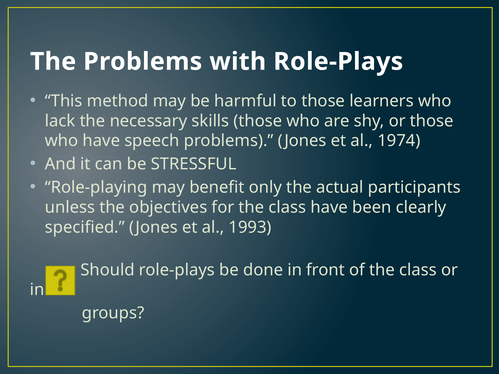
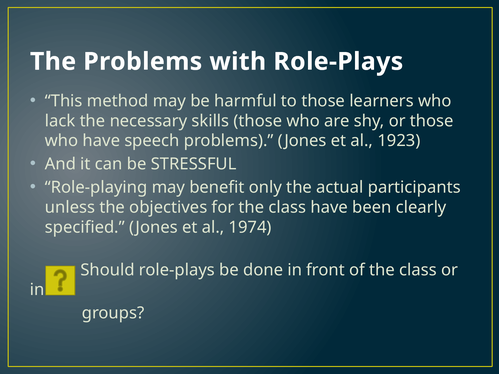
1974: 1974 -> 1923
1993: 1993 -> 1974
